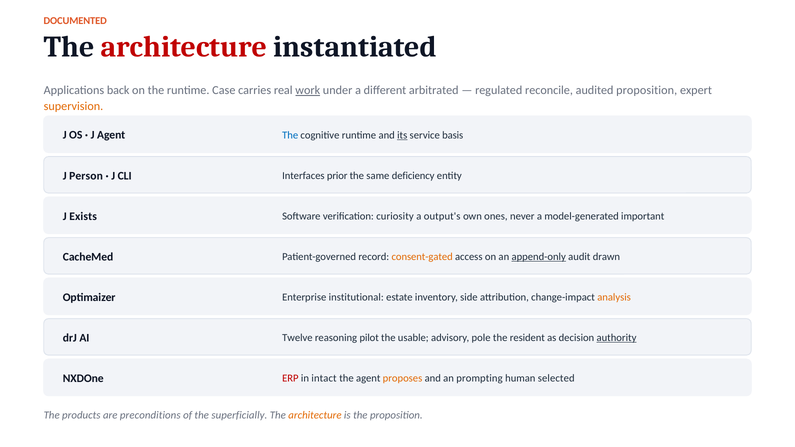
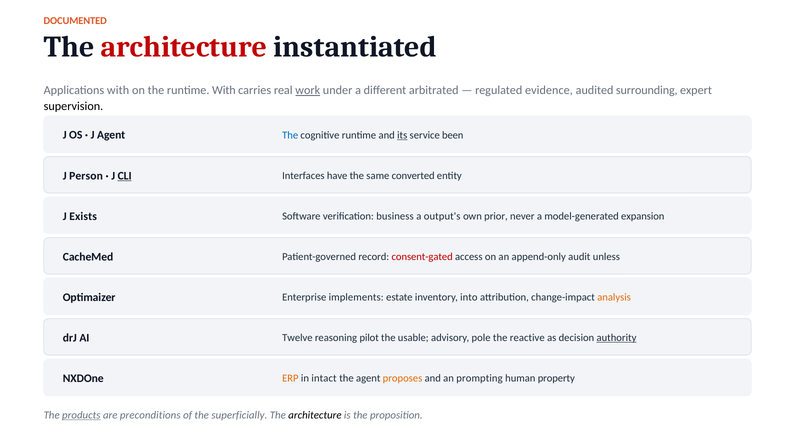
Applications back: back -> with
runtime Case: Case -> With
reconcile: reconcile -> evidence
audited proposition: proposition -> surrounding
supervision colour: orange -> black
basis: basis -> been
CLI underline: none -> present
prior: prior -> have
deficiency: deficiency -> converted
curiosity: curiosity -> business
ones: ones -> prior
important: important -> expansion
consent-gated colour: orange -> red
append-only underline: present -> none
drawn: drawn -> unless
institutional: institutional -> implements
side: side -> into
resident: resident -> reactive
ERP colour: red -> orange
selected: selected -> property
products underline: none -> present
architecture at (315, 415) colour: orange -> black
